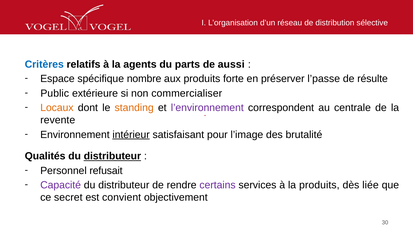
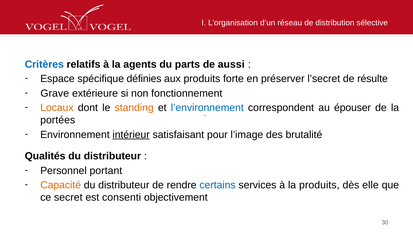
nombre: nombre -> définies
l’passe: l’passe -> l’secret
Public: Public -> Grave
commercialiser: commercialiser -> fonctionnement
l’environnement colour: purple -> blue
centrale: centrale -> épouser
revente: revente -> portées
distributeur at (112, 156) underline: present -> none
refusait: refusait -> portant
Capacité colour: purple -> orange
certains colour: purple -> blue
liée: liée -> elle
convient: convient -> consenti
